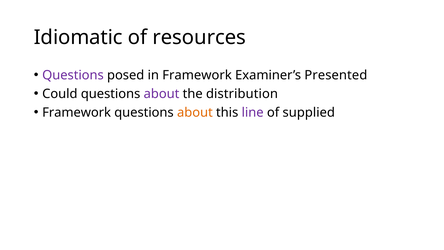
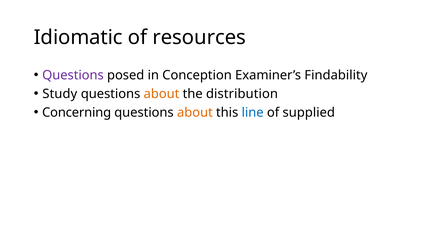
in Framework: Framework -> Conception
Presented: Presented -> Findability
Could: Could -> Study
about at (162, 94) colour: purple -> orange
Framework at (77, 112): Framework -> Concerning
line colour: purple -> blue
